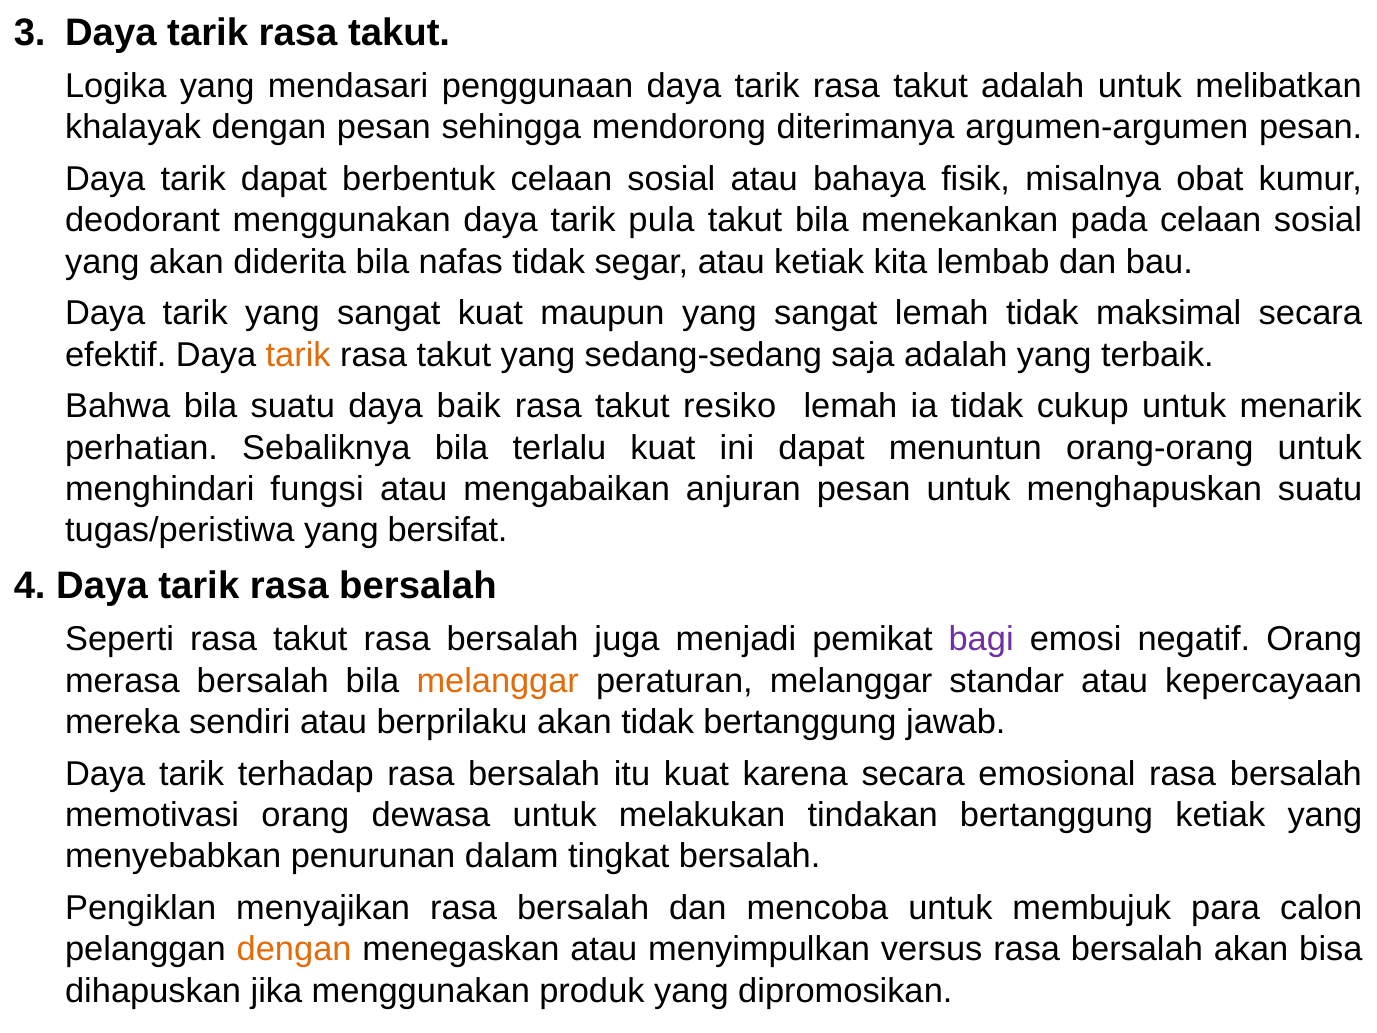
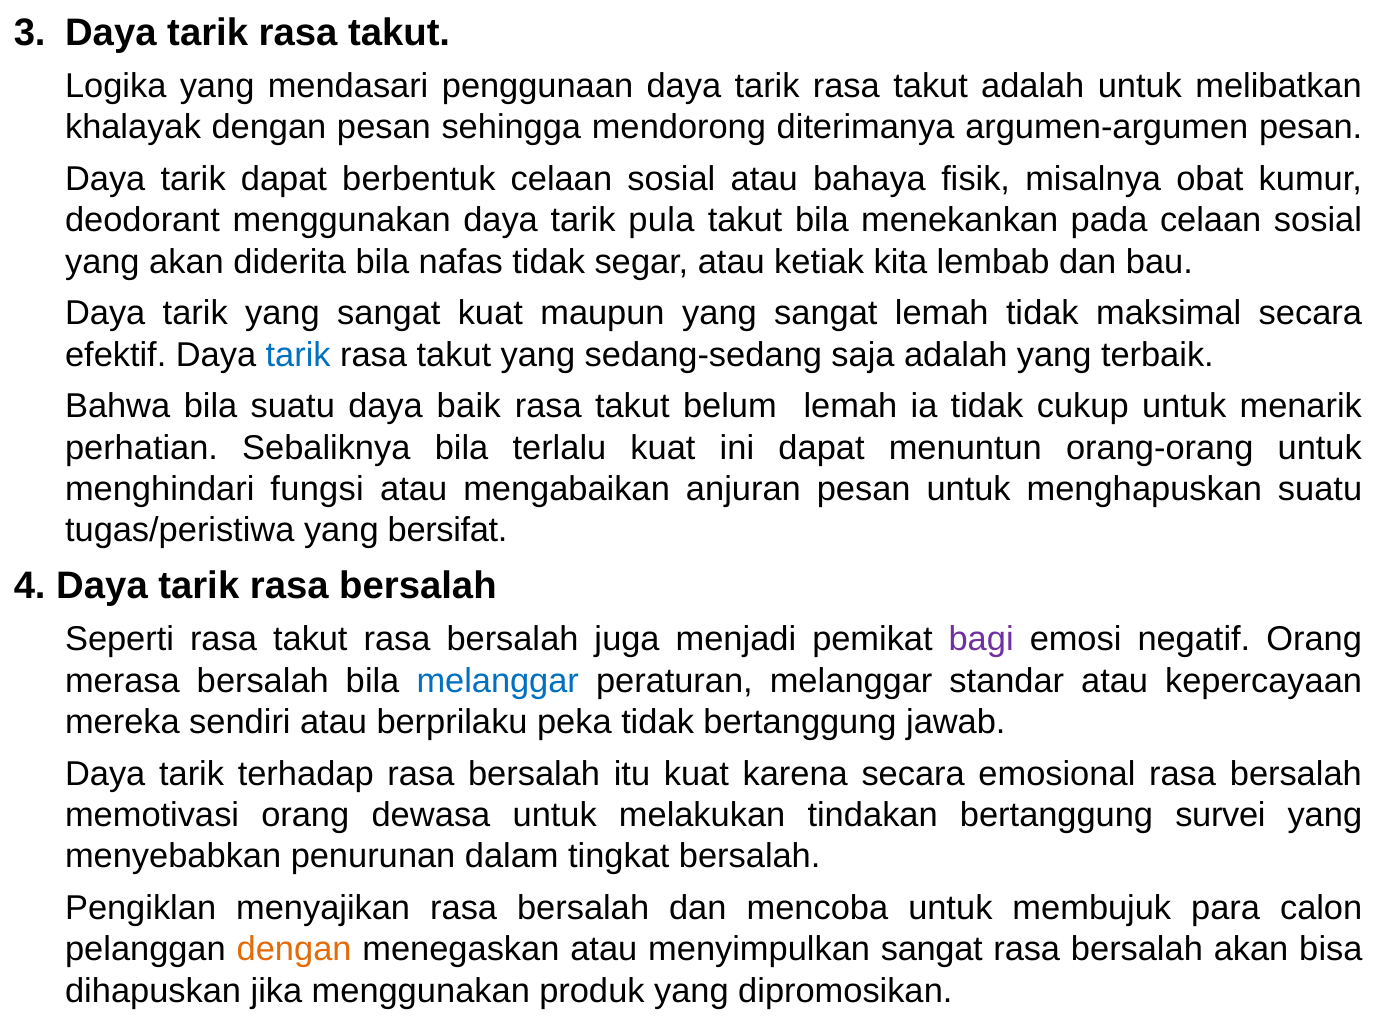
tarik at (298, 355) colour: orange -> blue
resiko: resiko -> belum
melanggar at (498, 681) colour: orange -> blue
berprilaku akan: akan -> peka
bertanggung ketiak: ketiak -> survei
menyimpulkan versus: versus -> sangat
